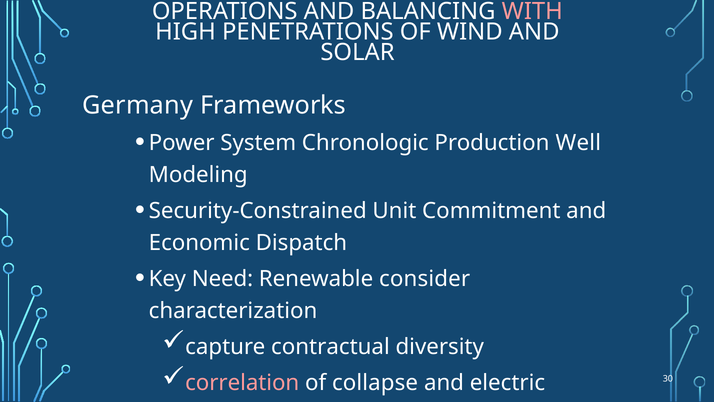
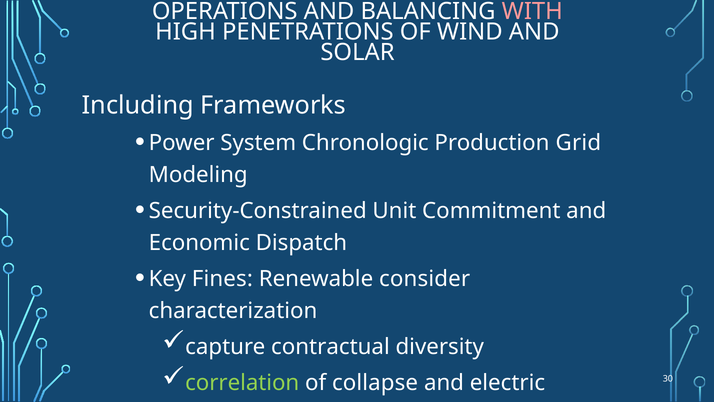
Germany: Germany -> Including
Well: Well -> Grid
Need: Need -> Fines
correlation colour: pink -> light green
